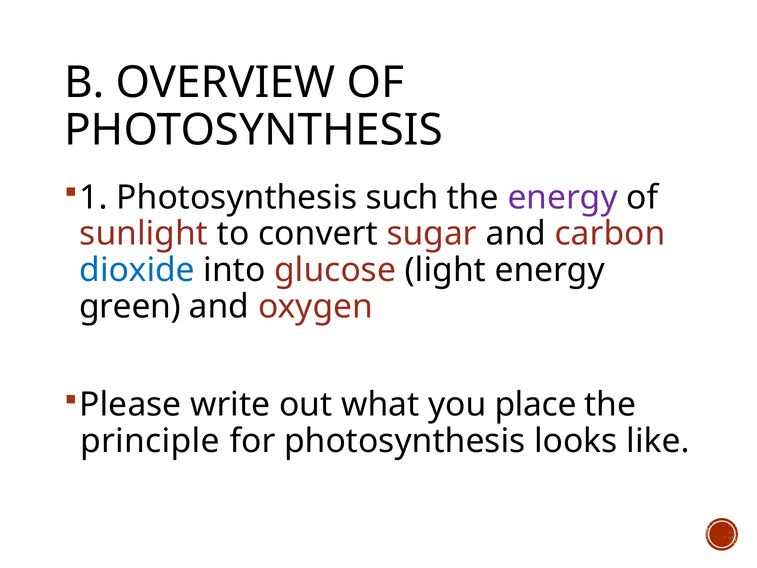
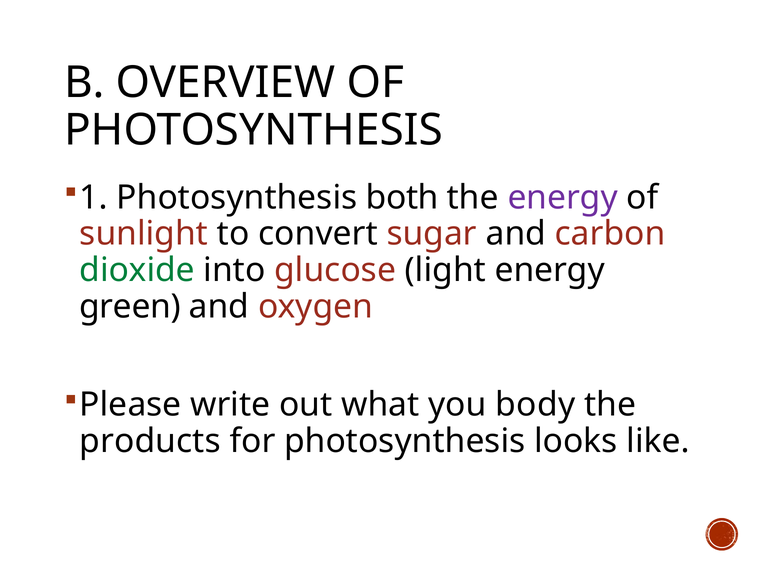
such: such -> both
dioxide colour: blue -> green
place: place -> body
principle: principle -> products
